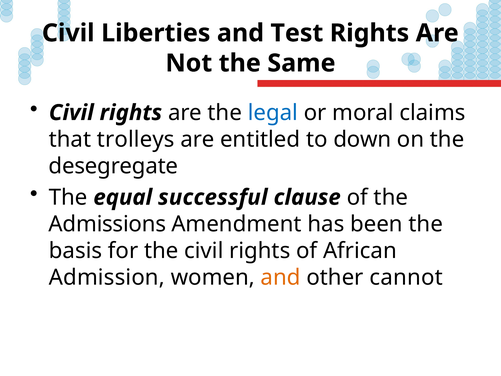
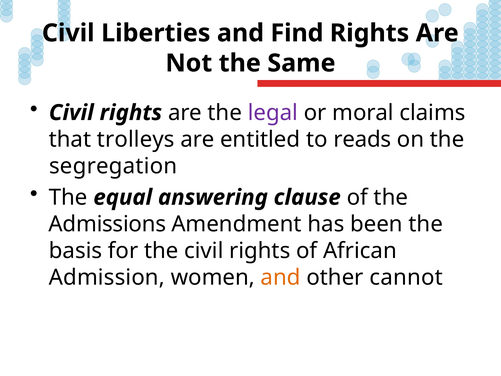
Test: Test -> Find
legal colour: blue -> purple
down: down -> reads
desegregate: desegregate -> segregation
successful: successful -> answering
